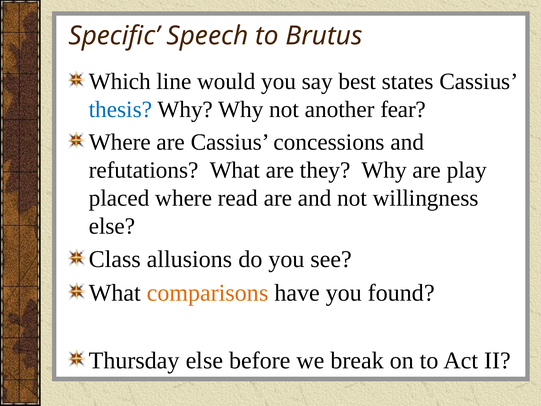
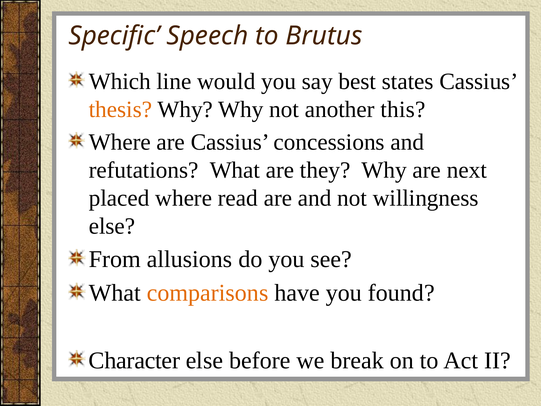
thesis colour: blue -> orange
fear: fear -> this
play: play -> next
Class: Class -> From
Thursday: Thursday -> Character
